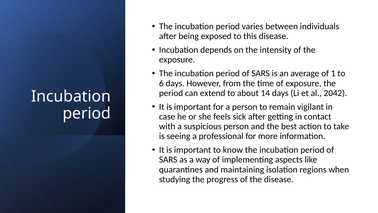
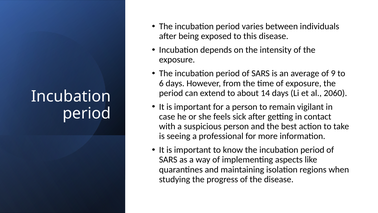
1: 1 -> 9
2042: 2042 -> 2060
